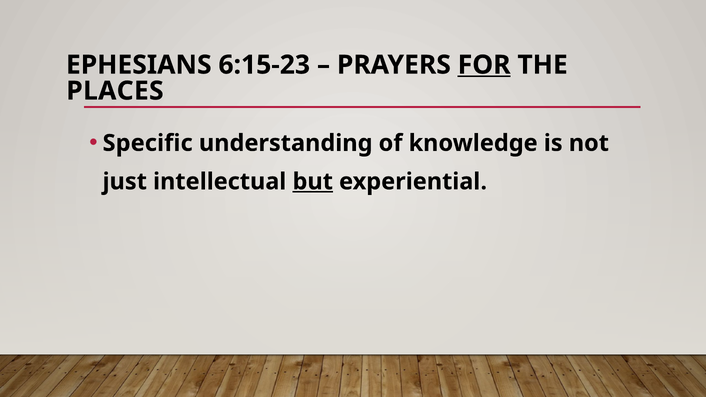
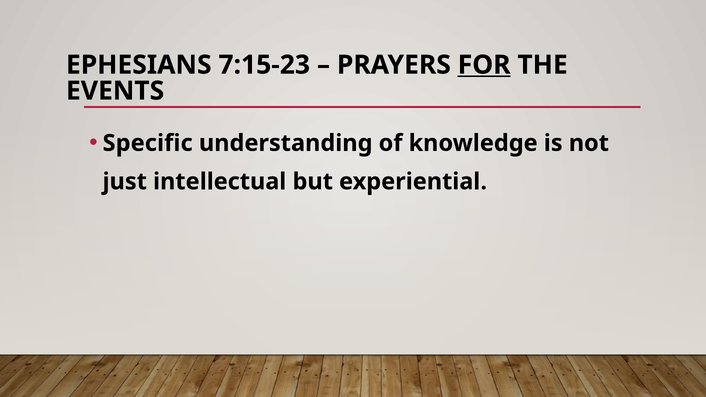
6:15-23: 6:15-23 -> 7:15-23
PLACES: PLACES -> EVENTS
but underline: present -> none
